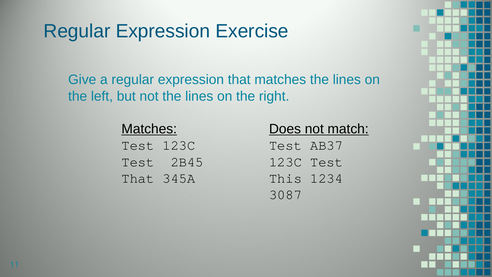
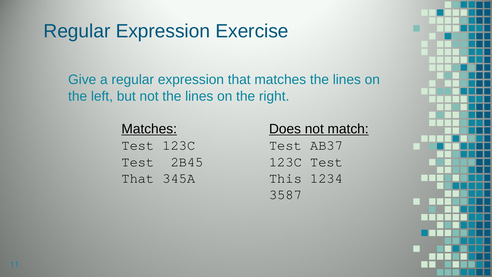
3087: 3087 -> 3587
